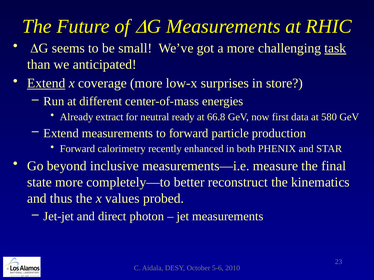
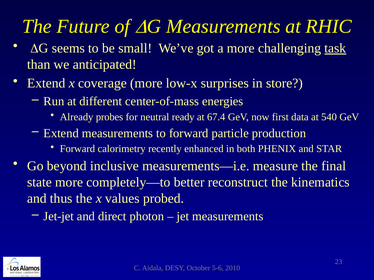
Extend at (46, 83) underline: present -> none
extract: extract -> probes
66.8: 66.8 -> 67.4
580: 580 -> 540
